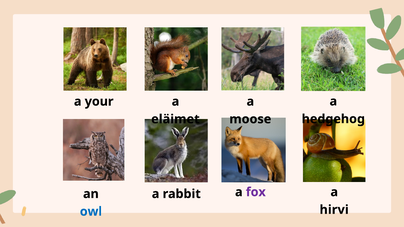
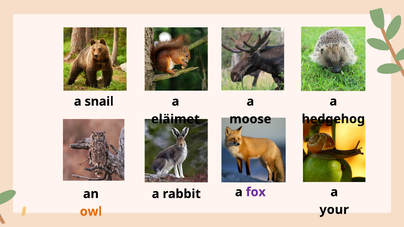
your: your -> snail
hirvi: hirvi -> your
owl colour: blue -> orange
